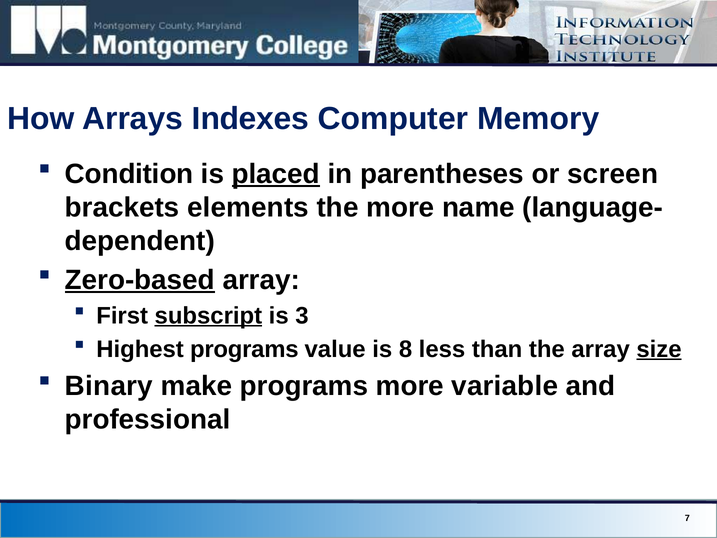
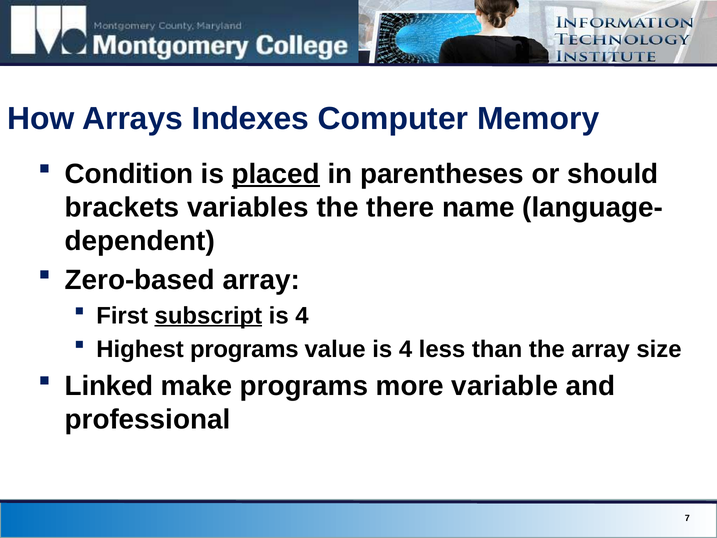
screen: screen -> should
elements: elements -> variables
the more: more -> there
Zero-based underline: present -> none
3 at (302, 315): 3 -> 4
value is 8: 8 -> 4
size underline: present -> none
Binary: Binary -> Linked
